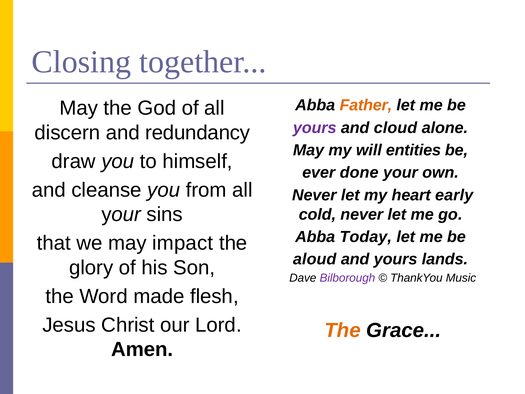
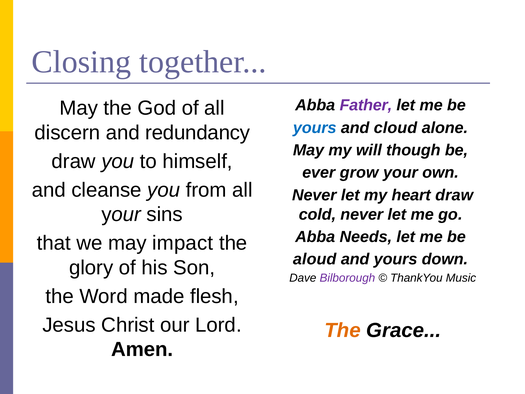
Father colour: orange -> purple
yours at (315, 128) colour: purple -> blue
entities: entities -> though
done: done -> grow
heart early: early -> draw
Today: Today -> Needs
lands: lands -> down
